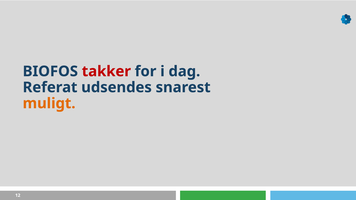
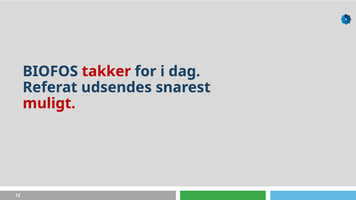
muligt colour: orange -> red
